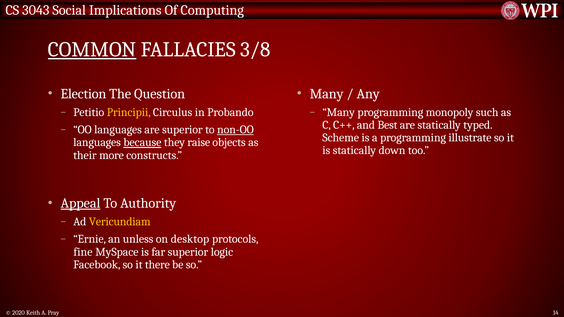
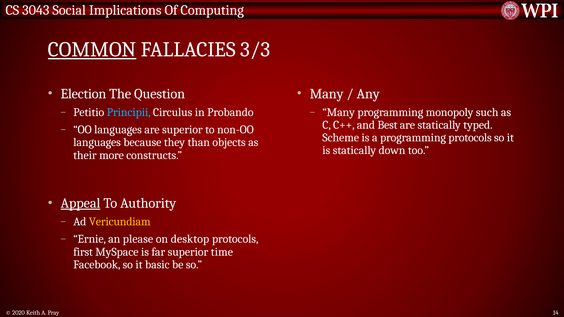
3/8: 3/8 -> 3/3
Principii colour: yellow -> light blue
non-OO underline: present -> none
programming illustrate: illustrate -> protocols
because underline: present -> none
raise: raise -> than
unless: unless -> please
fine: fine -> first
logic: logic -> time
there: there -> basic
